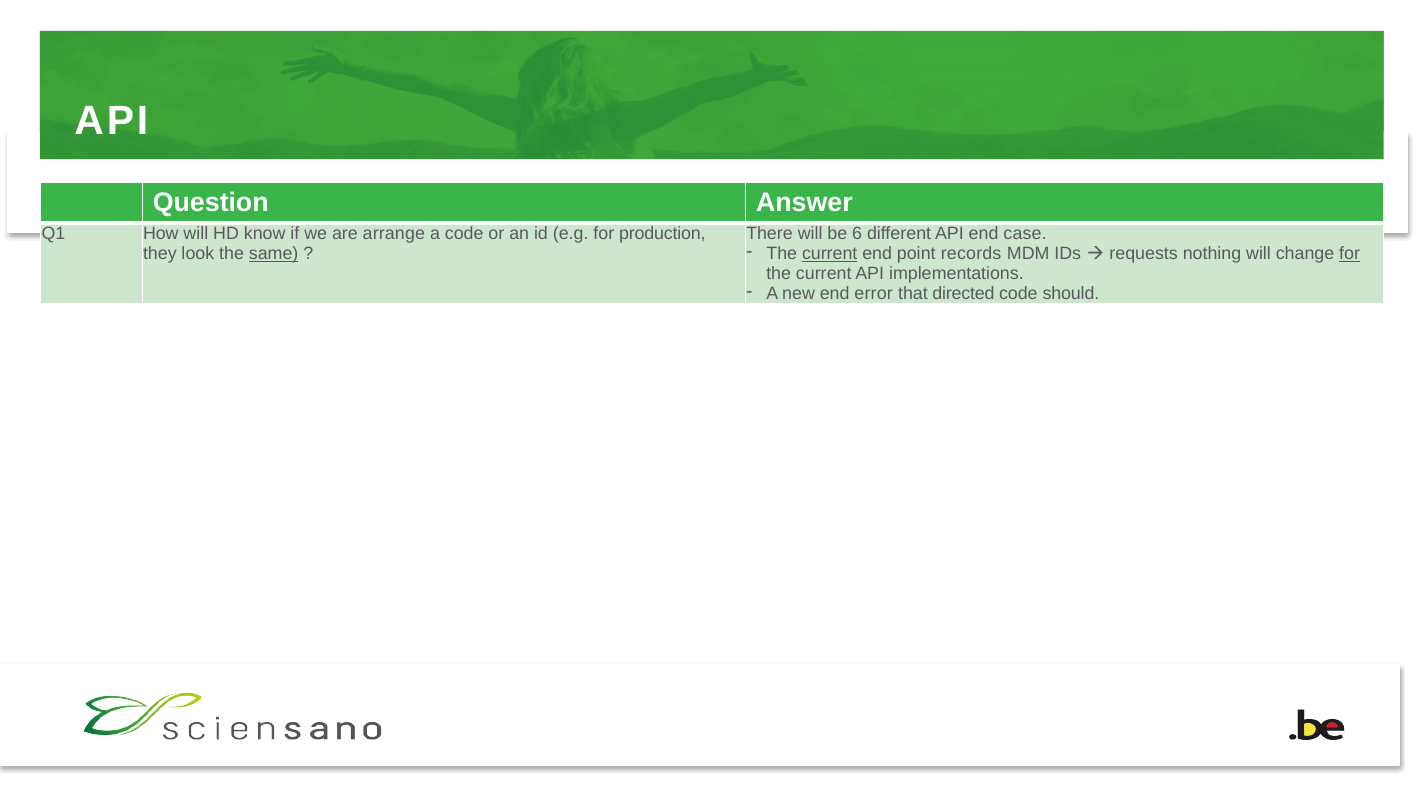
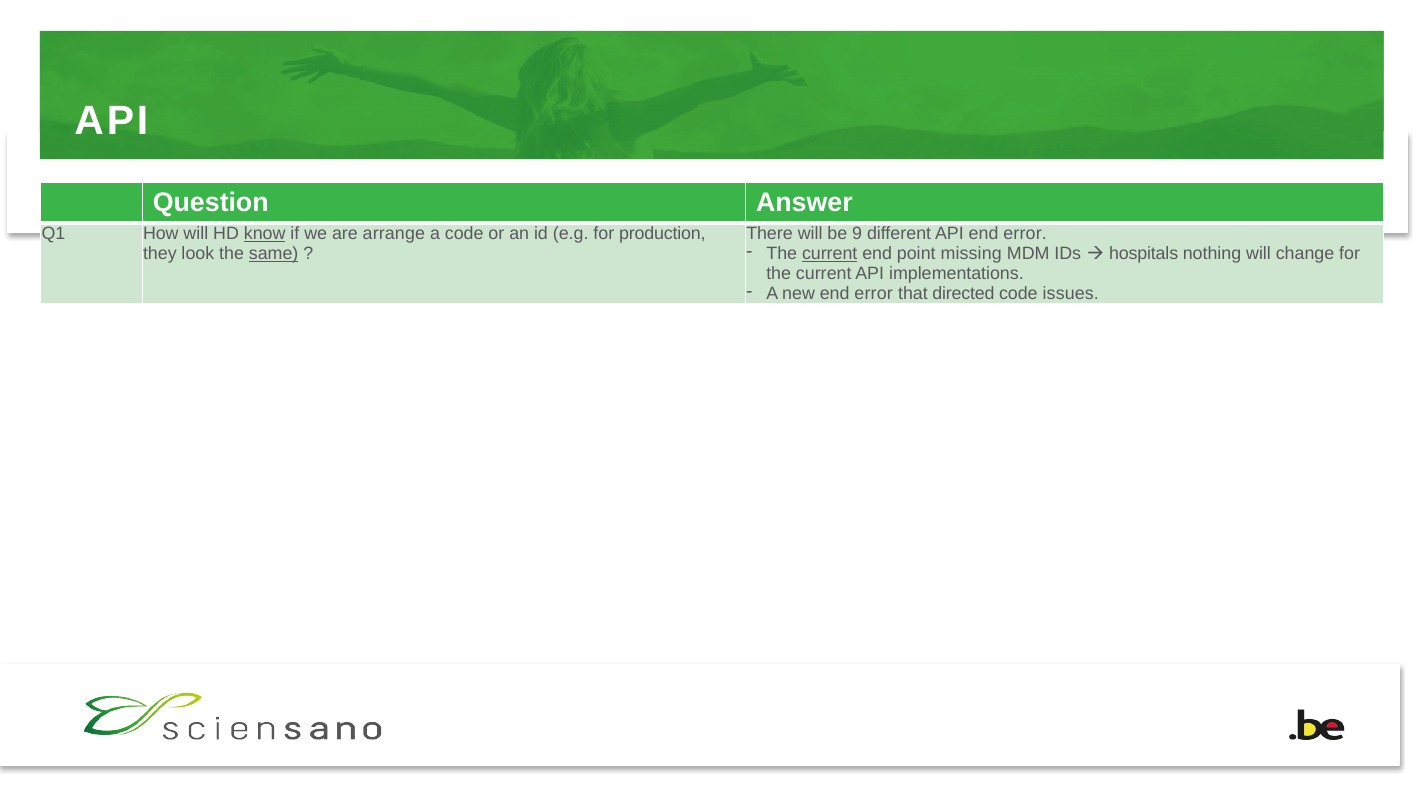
know underline: none -> present
6: 6 -> 9
API end case: case -> error
records: records -> missing
requests: requests -> hospitals
for at (1350, 254) underline: present -> none
should: should -> issues
